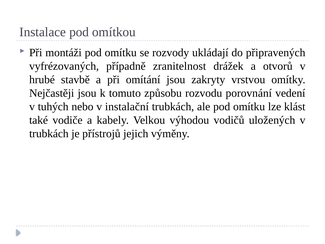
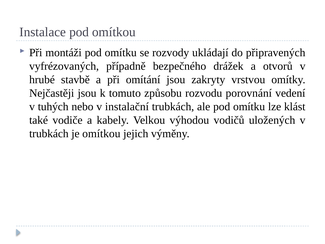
zranitelnost: zranitelnost -> bezpečného
je přístrojů: přístrojů -> omítkou
